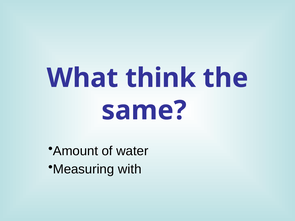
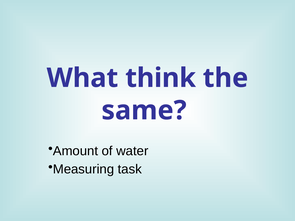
with: with -> task
